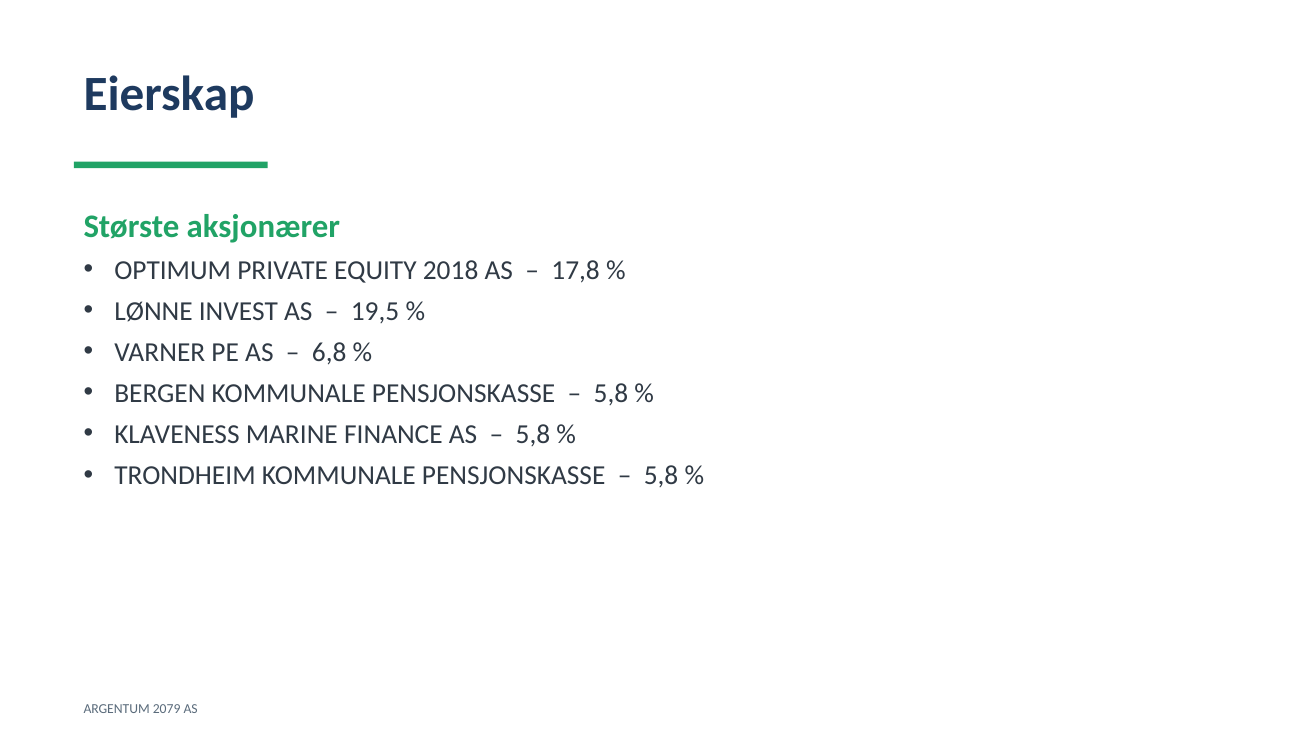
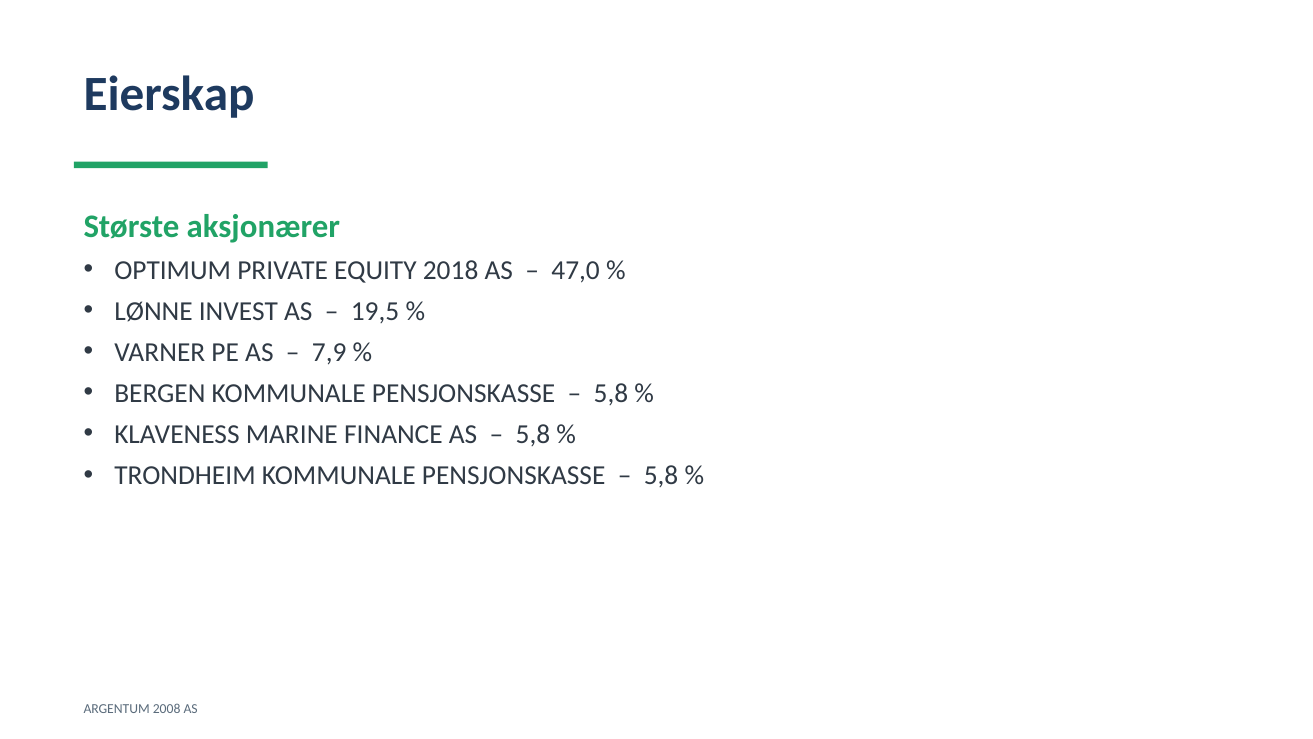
17,8: 17,8 -> 47,0
6,8: 6,8 -> 7,9
2079: 2079 -> 2008
